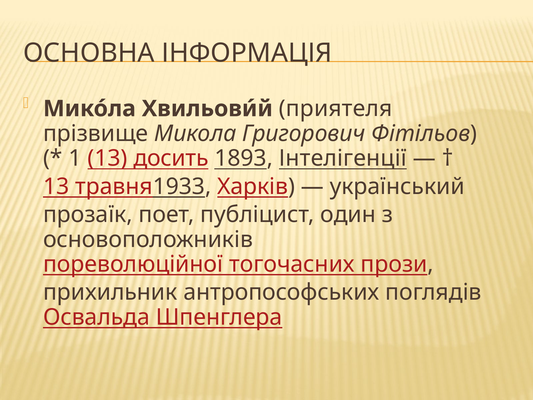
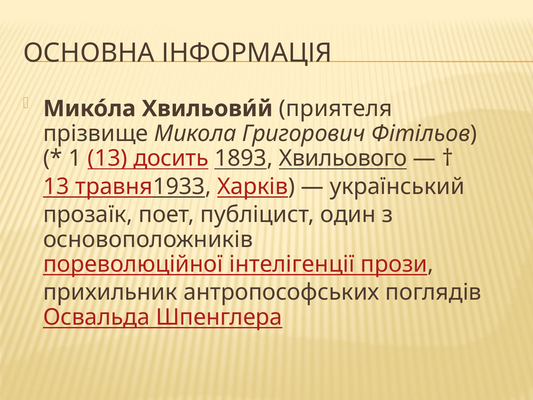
Інтелігенції: Інтелігенції -> Хвильового
тогочасних: тогочасних -> інтелігенції
